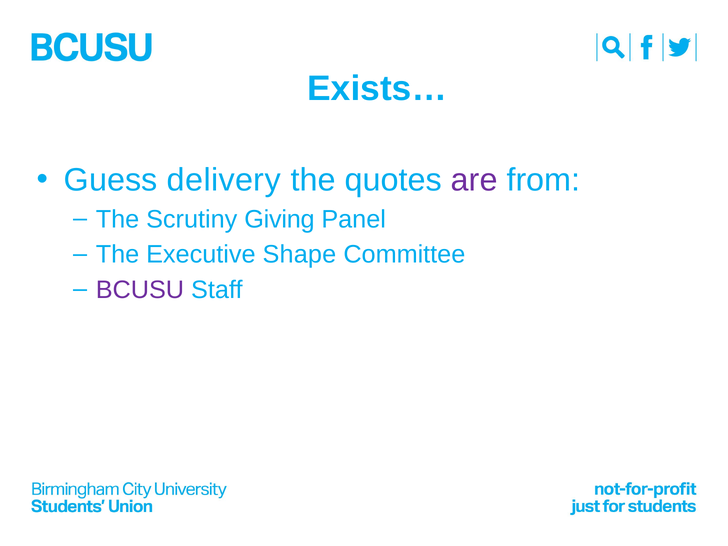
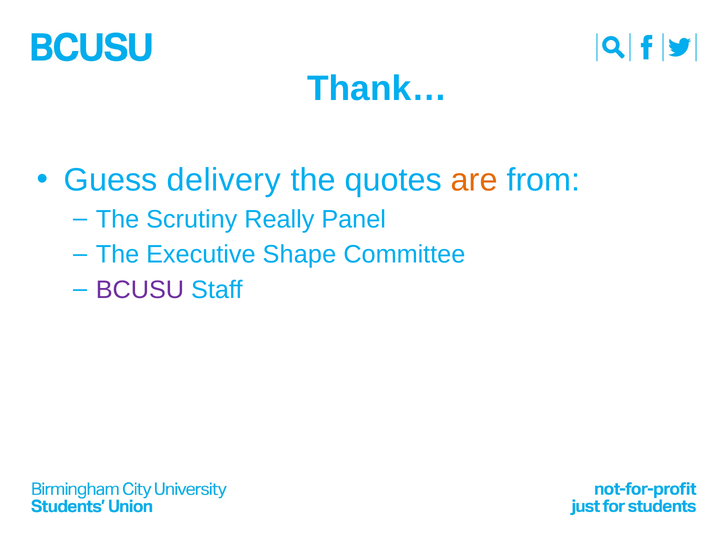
Exists…: Exists… -> Thank…
are colour: purple -> orange
Giving: Giving -> Really
